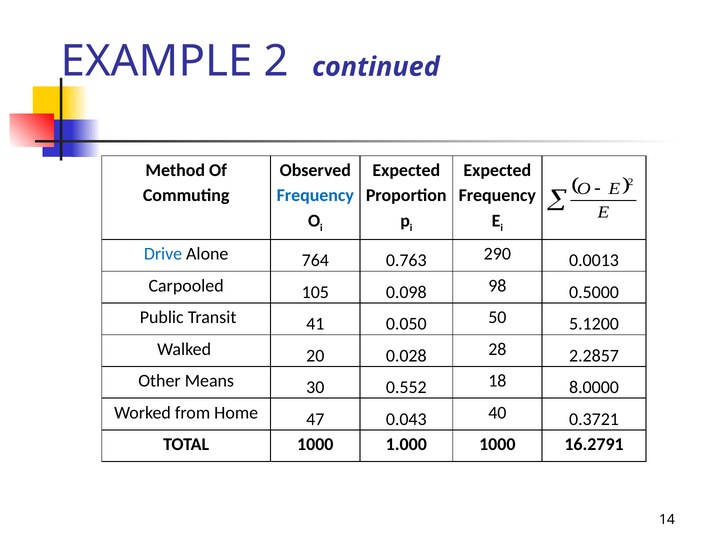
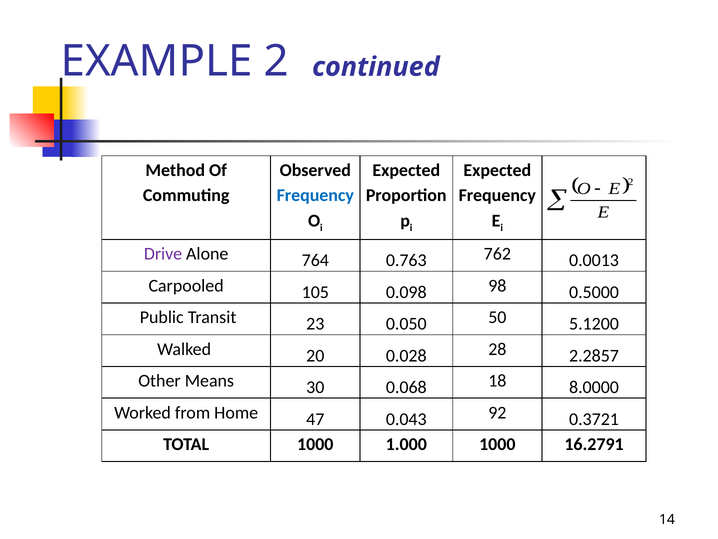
Drive colour: blue -> purple
290: 290 -> 762
41: 41 -> 23
0.552: 0.552 -> 0.068
40: 40 -> 92
